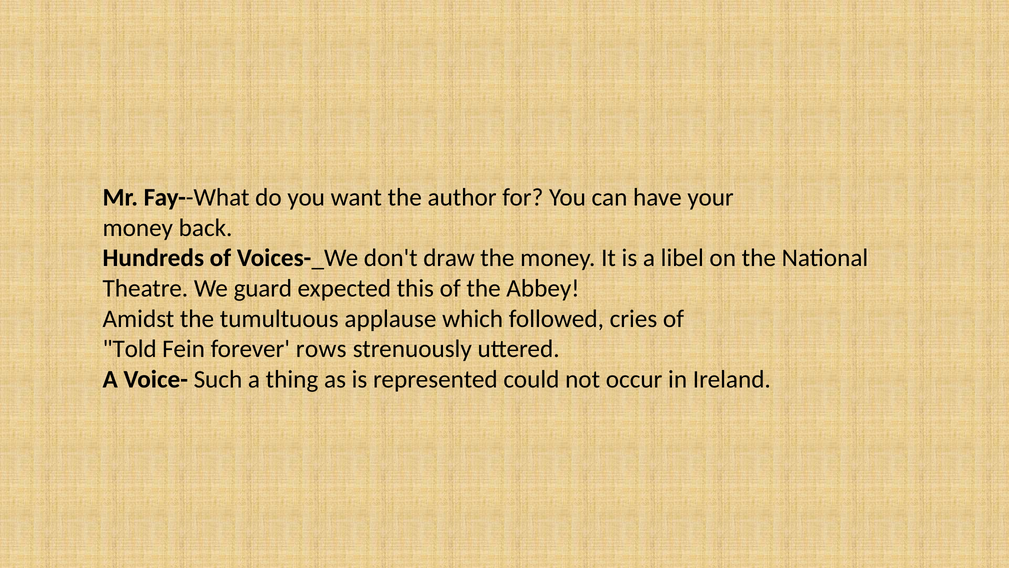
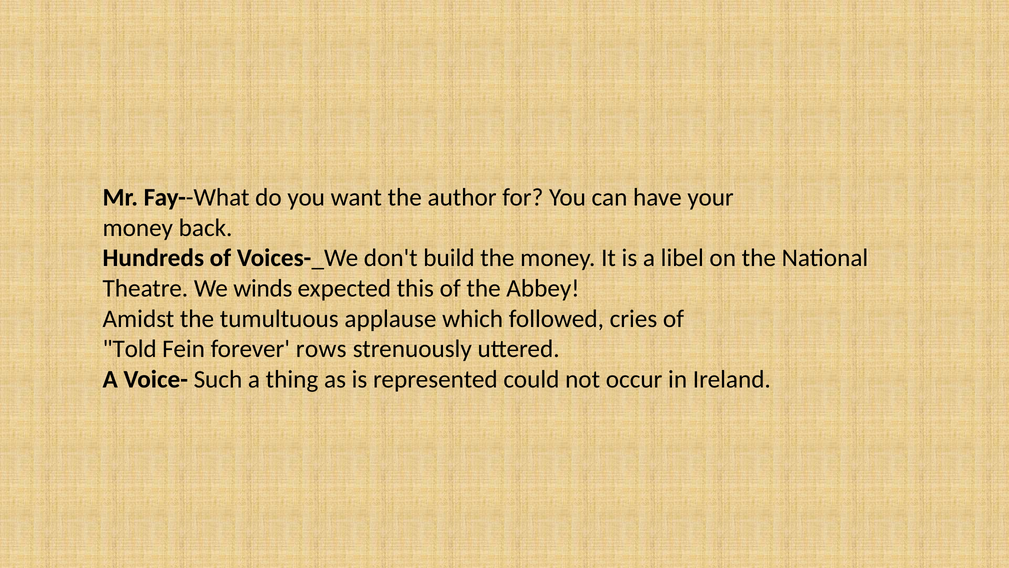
draw: draw -> build
guard: guard -> winds
